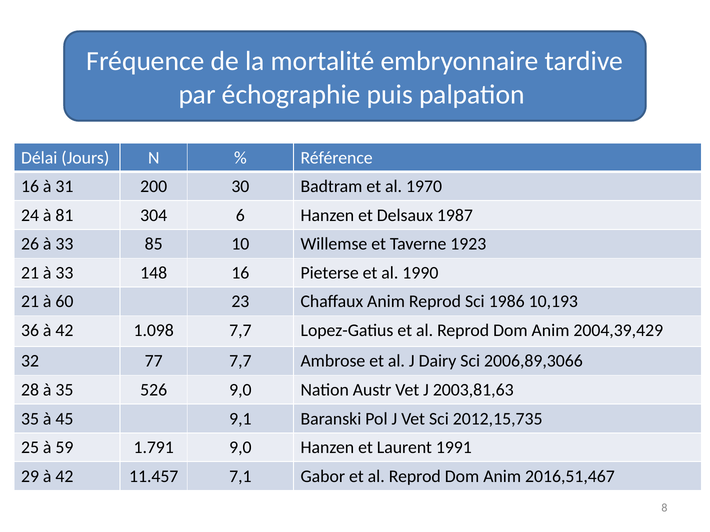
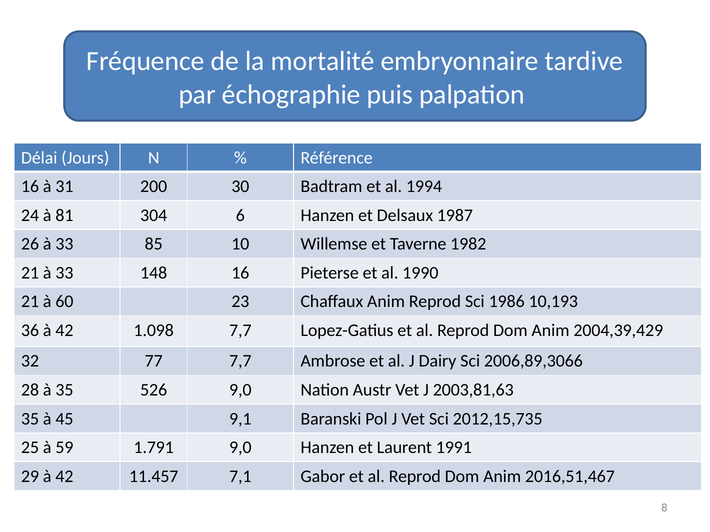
1970: 1970 -> 1994
1923: 1923 -> 1982
